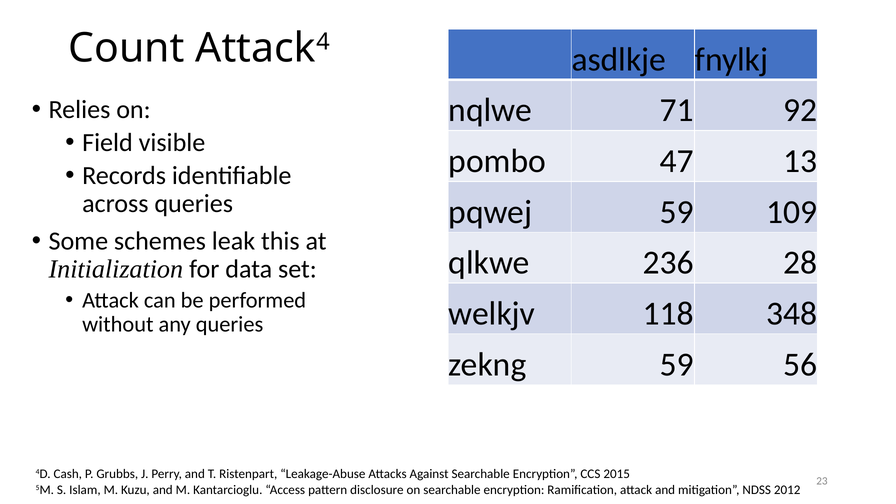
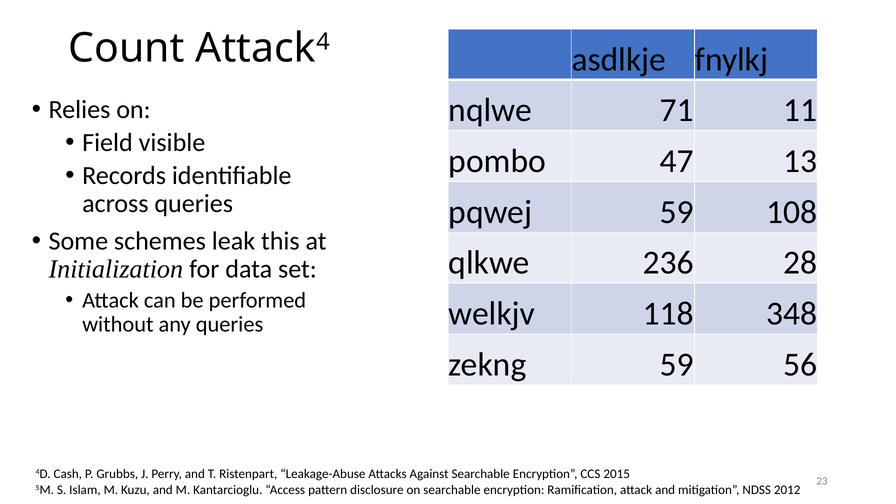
92: 92 -> 11
109: 109 -> 108
